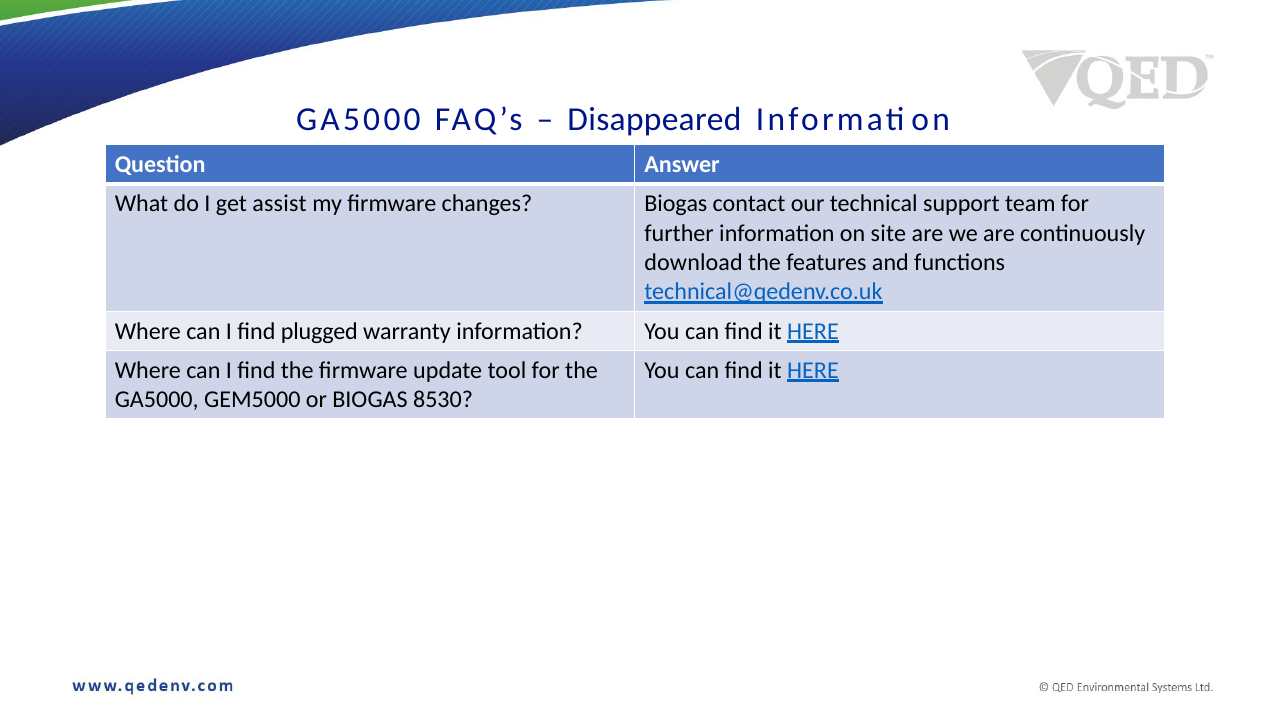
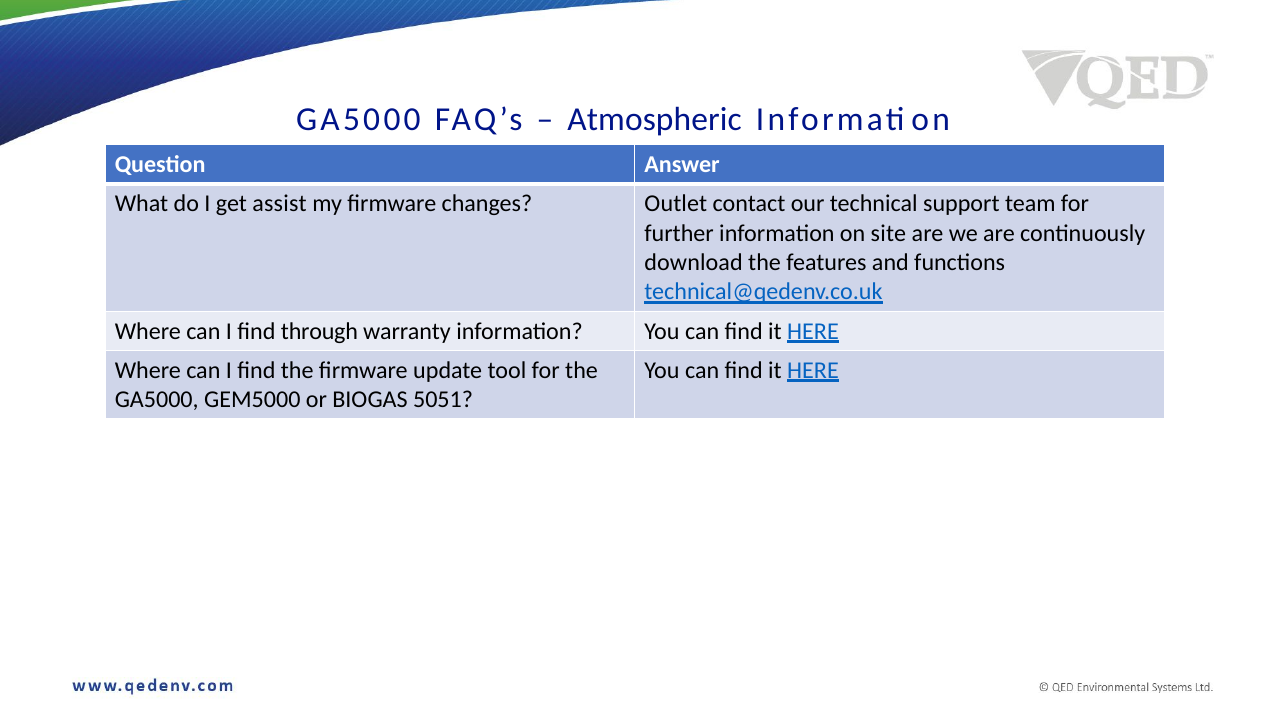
Disappeared: Disappeared -> Atmospheric
changes Biogas: Biogas -> Outlet
plugged: plugged -> through
8530: 8530 -> 5051
